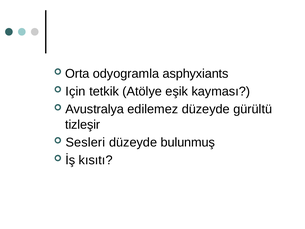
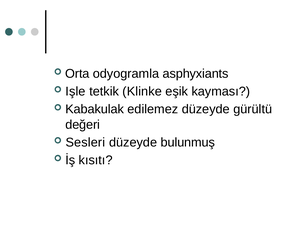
Için: Için -> Işle
Atölye: Atölye -> Klinke
Avustralya: Avustralya -> Kabakulak
tizleşir: tizleşir -> değeri
